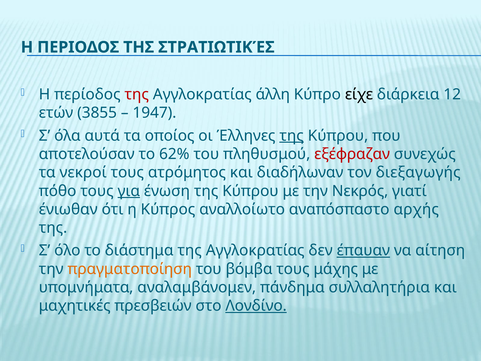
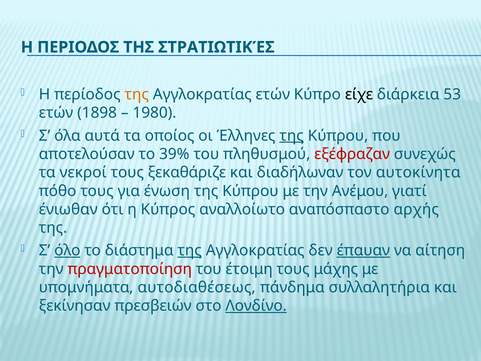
της at (137, 94) colour: red -> orange
Αγγλοκρατίας άλλη: άλλη -> ετών
12: 12 -> 53
3855: 3855 -> 1898
1947: 1947 -> 1980
62%: 62% -> 39%
ατρόμητος: ατρόμητος -> ξεκαθάριζε
διεξαγωγής: διεξαγωγής -> αυτοκίνητα
για underline: present -> none
Νεκρός: Νεκρός -> Ανέμου
όλο underline: none -> present
της at (190, 250) underline: none -> present
πραγματοποίηση colour: orange -> red
βόμβα: βόμβα -> έτοιμη
αναλαμβάνομεν: αναλαμβάνομεν -> αυτοδιαθέσεως
μαχητικές: μαχητικές -> ξεκίνησαν
